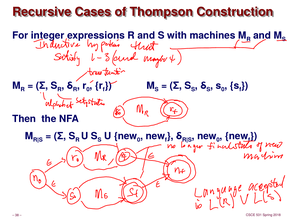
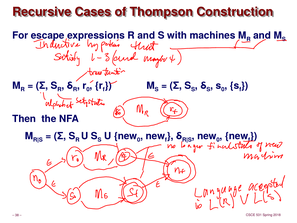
integer: integer -> escape
